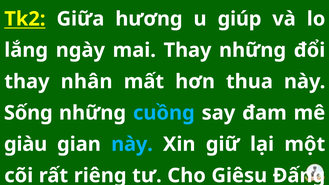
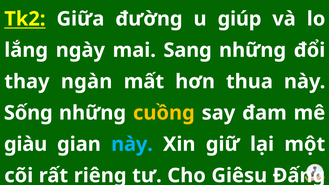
hương: hương -> đường
mai Thay: Thay -> Sang
nhân: nhân -> ngàn
cuồng colour: light blue -> yellow
